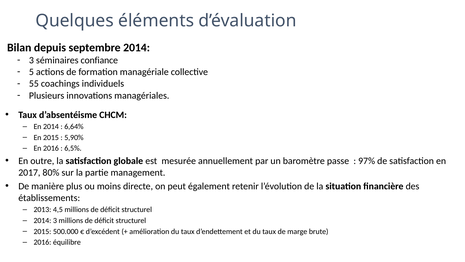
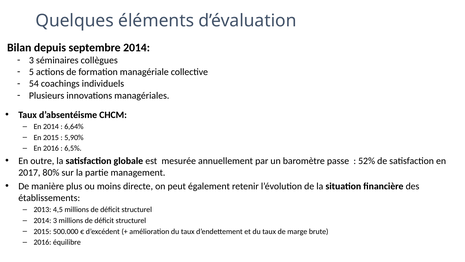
confiance: confiance -> collègues
55: 55 -> 54
97%: 97% -> 52%
